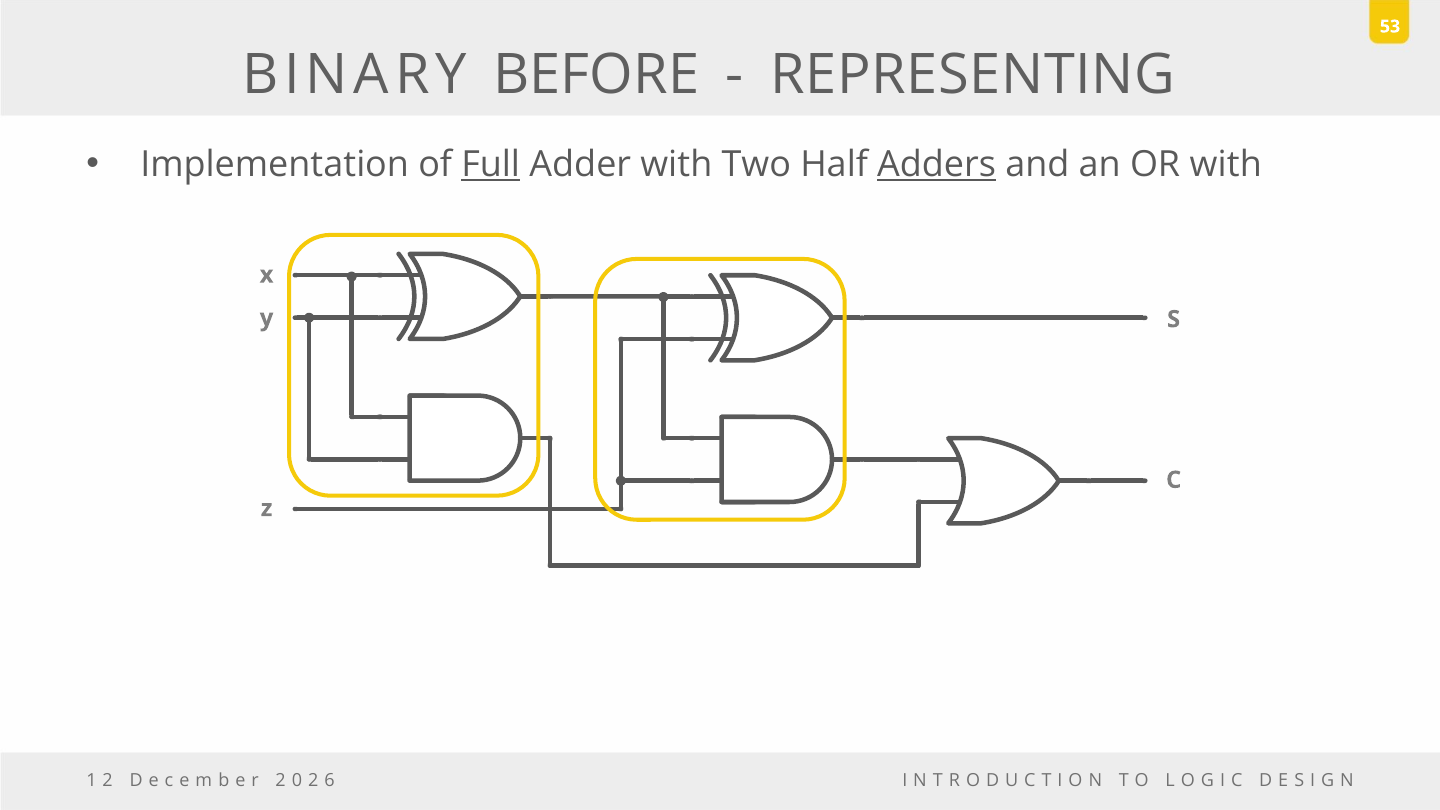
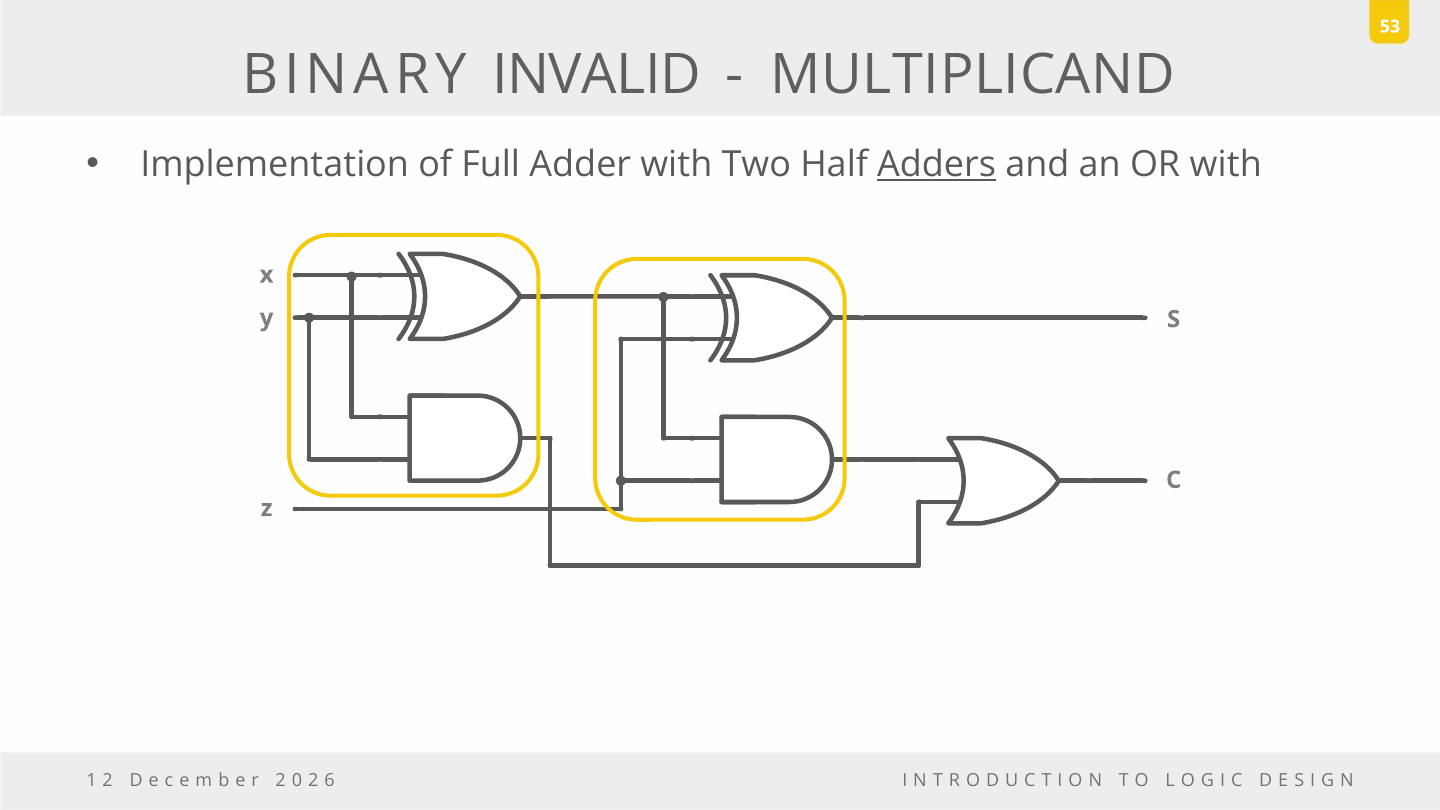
BEFORE: BEFORE -> INVALID
REPRESENTING: REPRESENTING -> MULTIPLICAND
Full underline: present -> none
